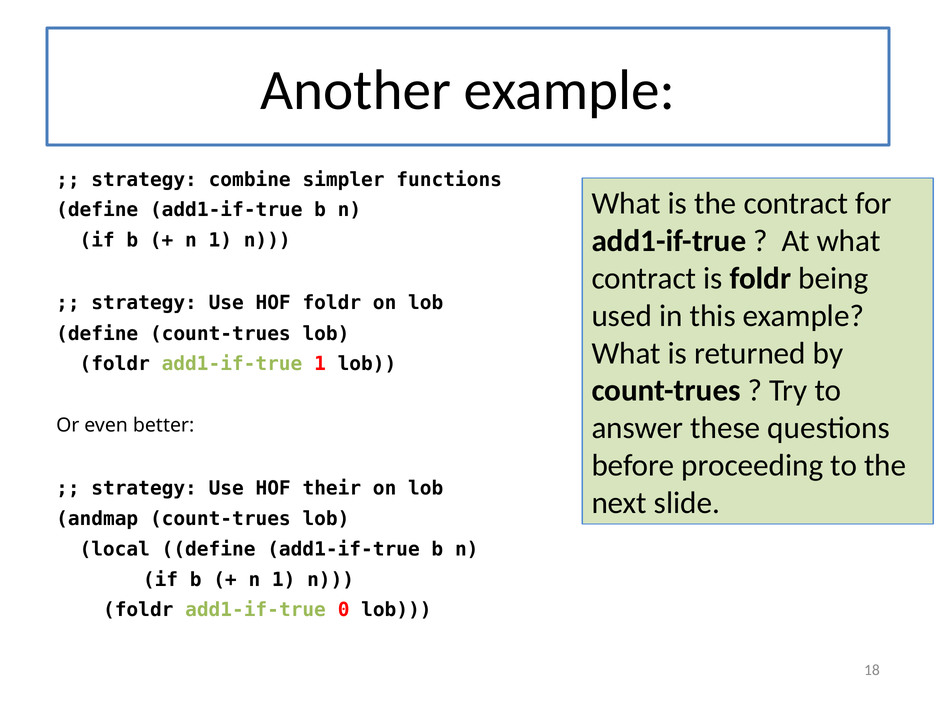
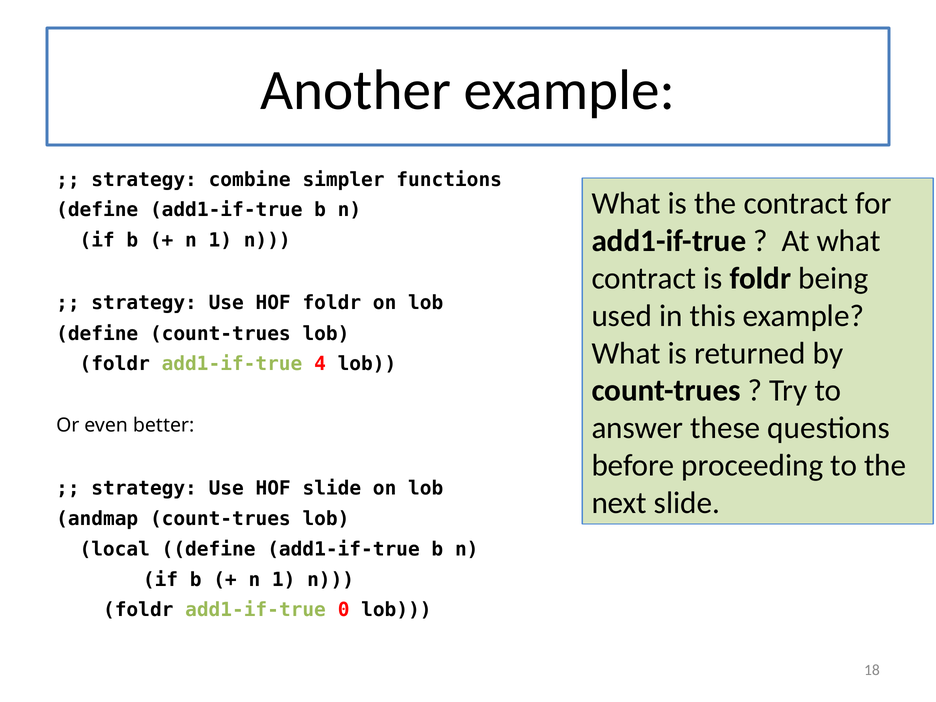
add1-if-true 1: 1 -> 4
HOF their: their -> slide
